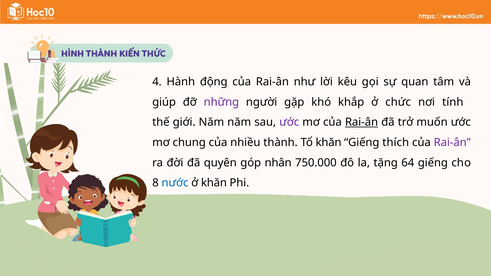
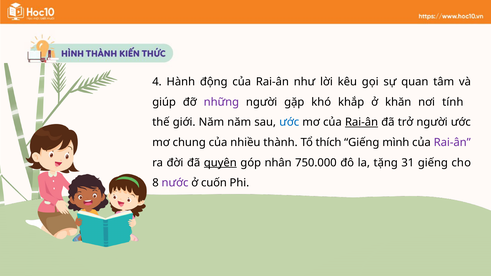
chức: chức -> khăn
ước at (289, 122) colour: purple -> blue
trở muốn: muốn -> người
Tổ khăn: khăn -> thích
thích: thích -> mình
quyên underline: none -> present
64: 64 -> 31
nước colour: blue -> purple
ở khăn: khăn -> cuốn
